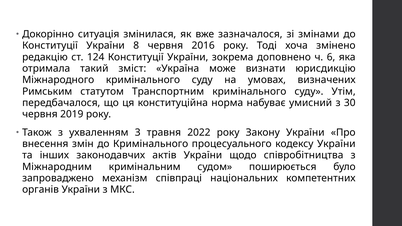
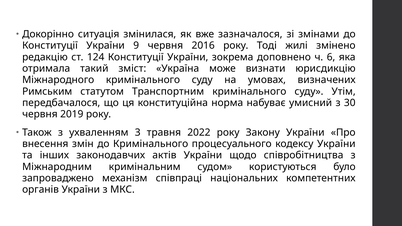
8: 8 -> 9
хоча: хоча -> жилі
поширюється: поширюється -> користуються
